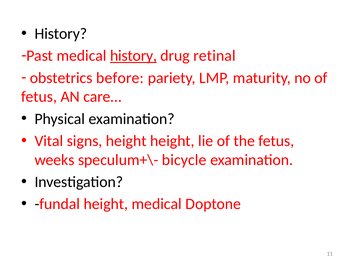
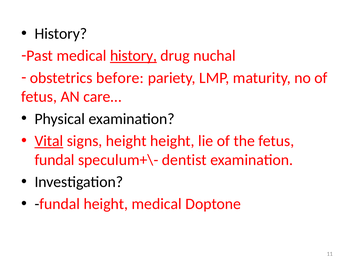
retinal: retinal -> nuchal
Vital underline: none -> present
weeks at (55, 160): weeks -> fundal
bicycle: bicycle -> dentist
